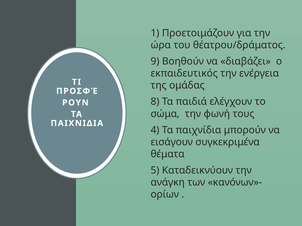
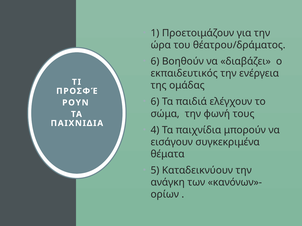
9 at (155, 61): 9 -> 6
8 at (155, 102): 8 -> 6
